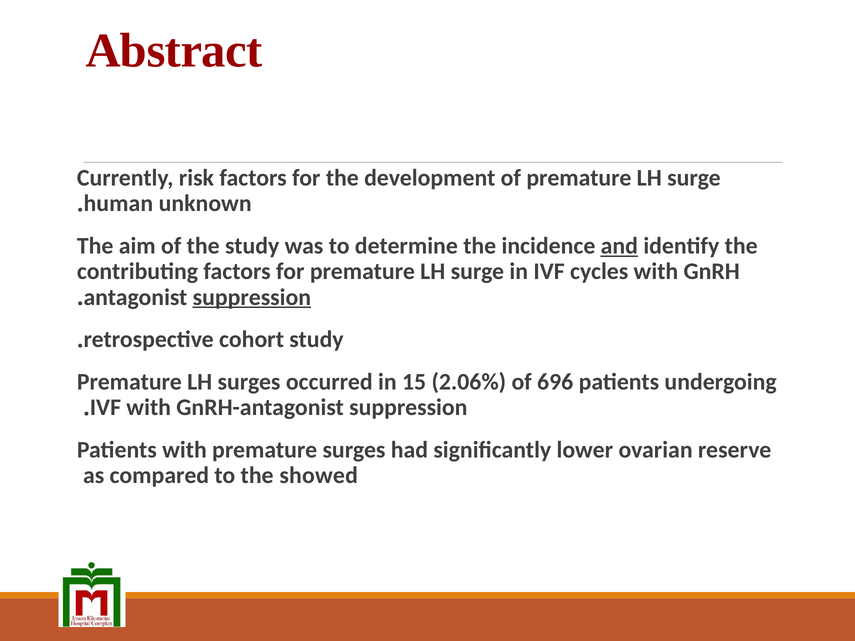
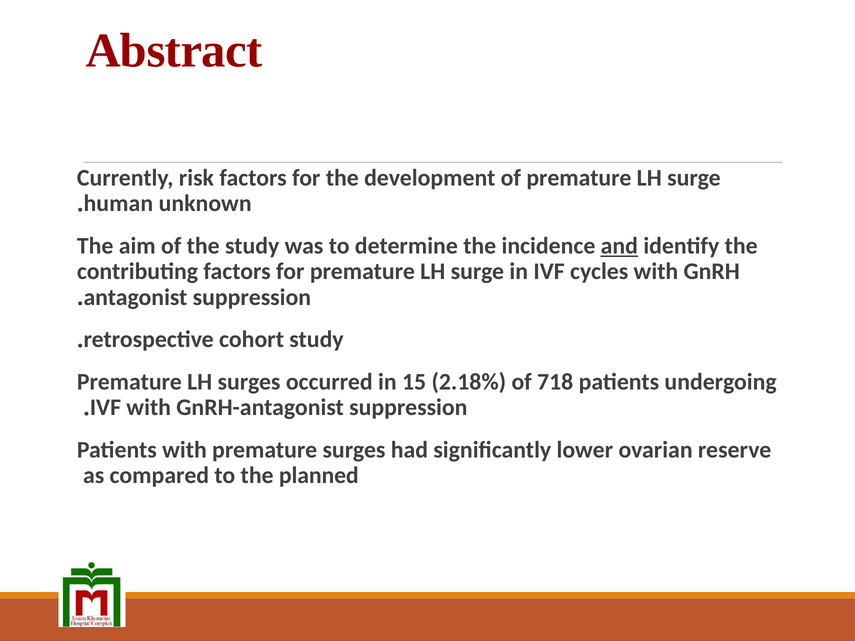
suppression at (252, 297) underline: present -> none
2.06%: 2.06% -> 2.18%
696: 696 -> 718
showed: showed -> planned
